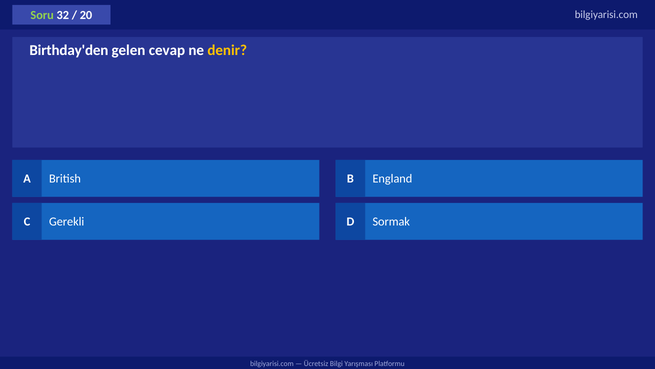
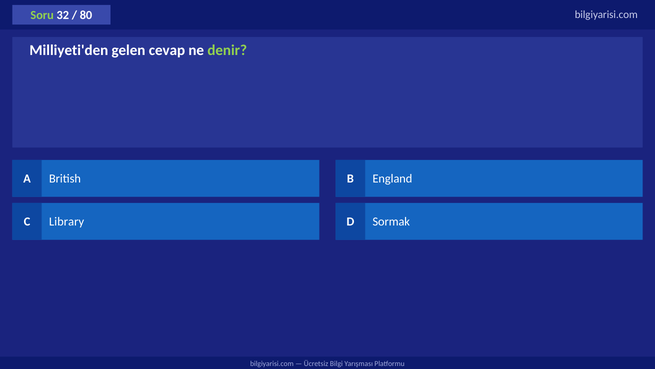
20: 20 -> 80
Birthday'den: Birthday'den -> Milliyeti'den
denir colour: yellow -> light green
Gerekli: Gerekli -> Library
